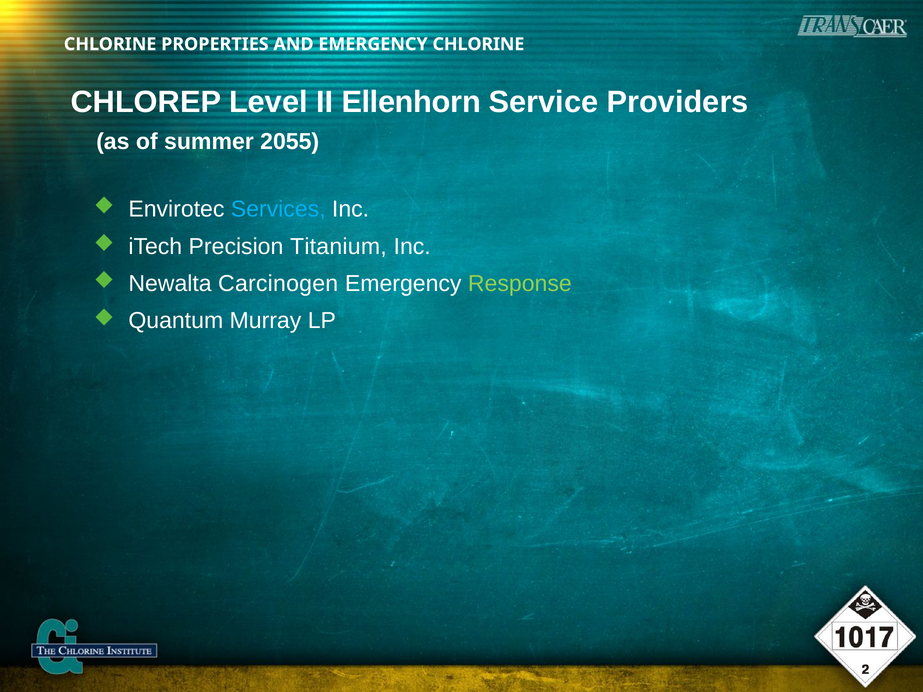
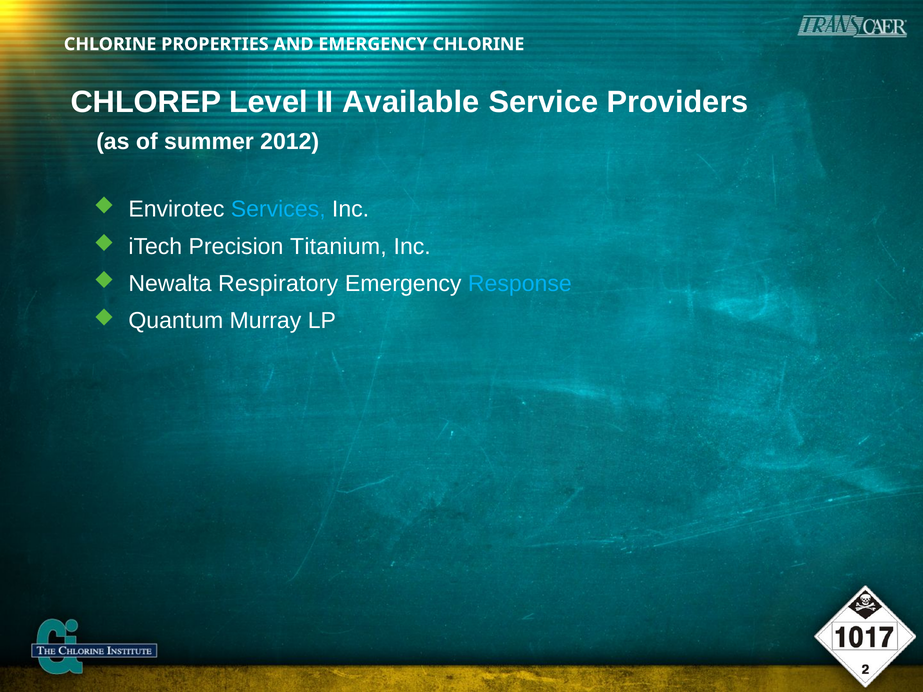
Ellenhorn: Ellenhorn -> Available
2055: 2055 -> 2012
Carcinogen: Carcinogen -> Respiratory
Response colour: light green -> light blue
